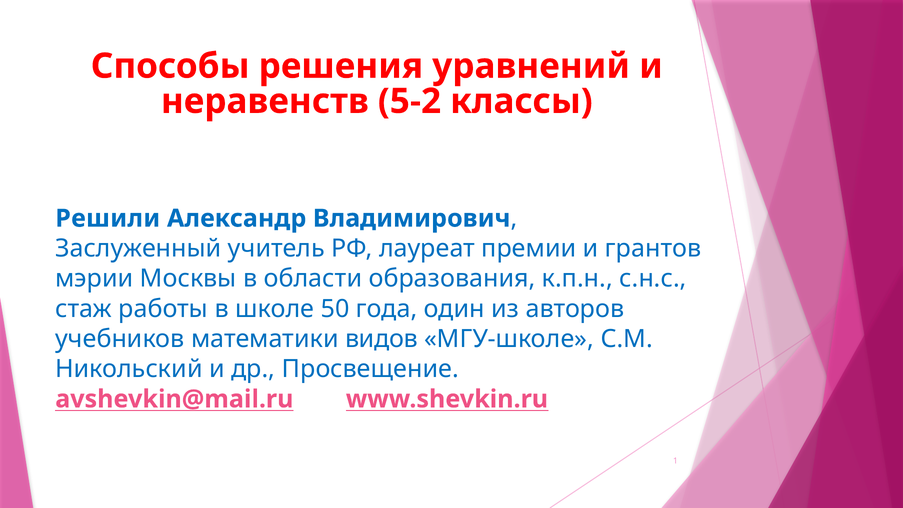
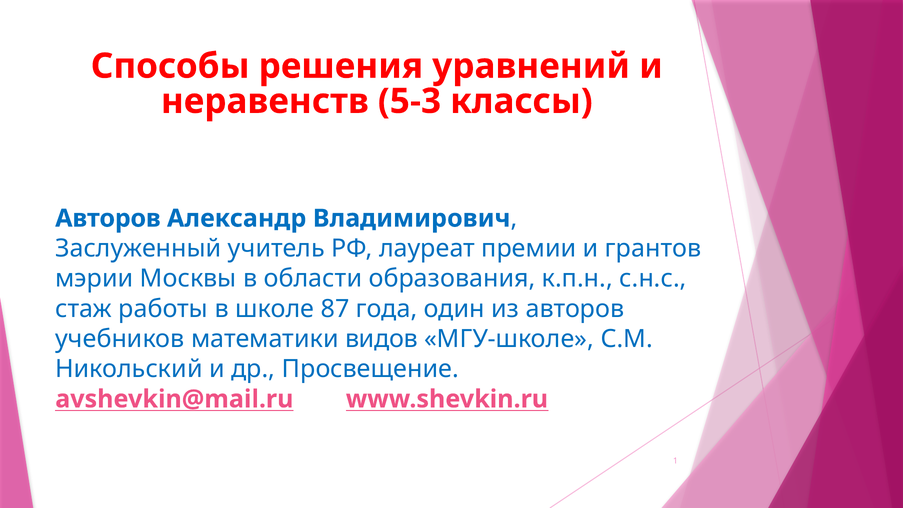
5-2: 5-2 -> 5-3
Решили at (108, 218): Решили -> Авторов
50: 50 -> 87
